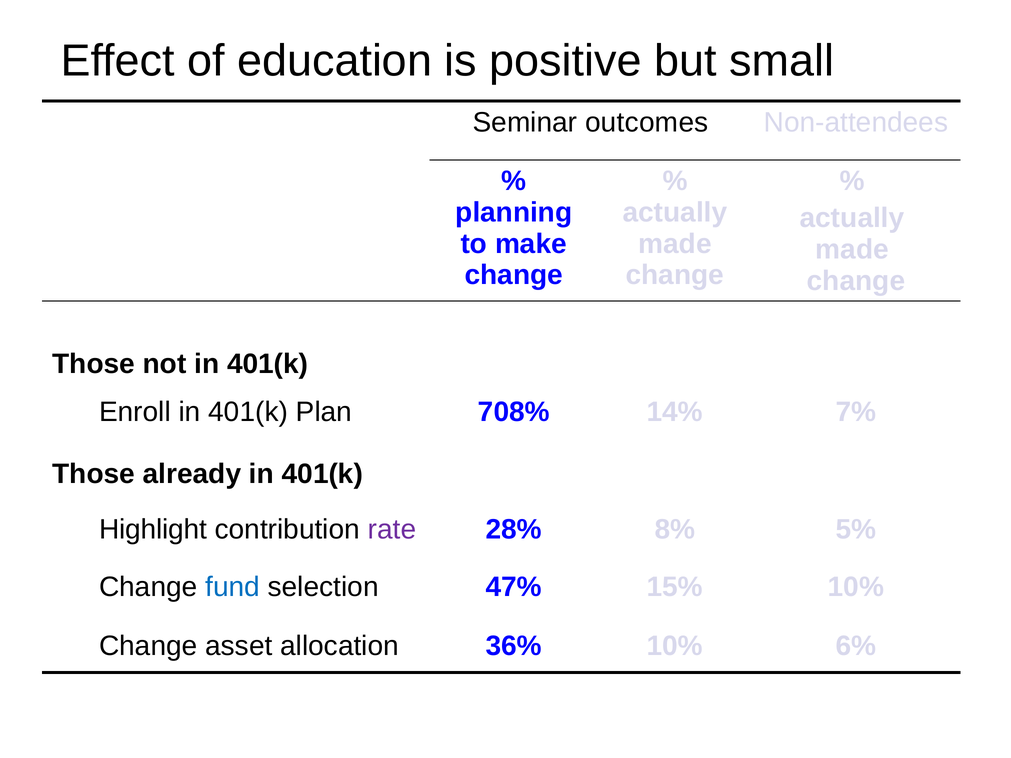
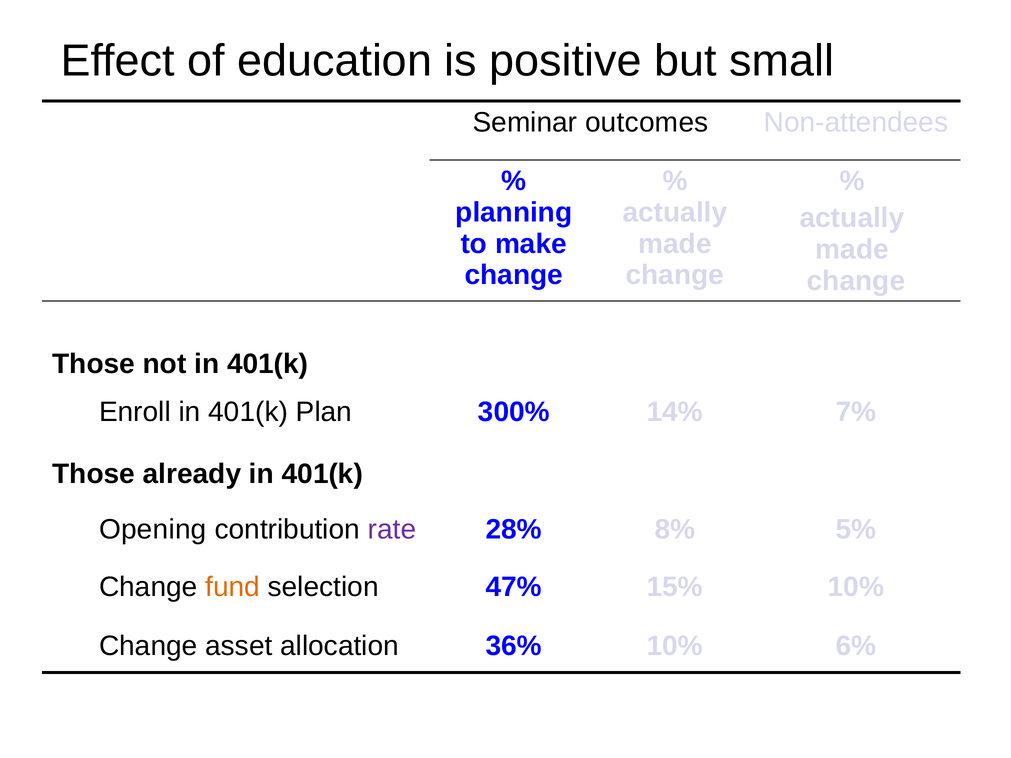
708%: 708% -> 300%
Highlight: Highlight -> Opening
fund colour: blue -> orange
